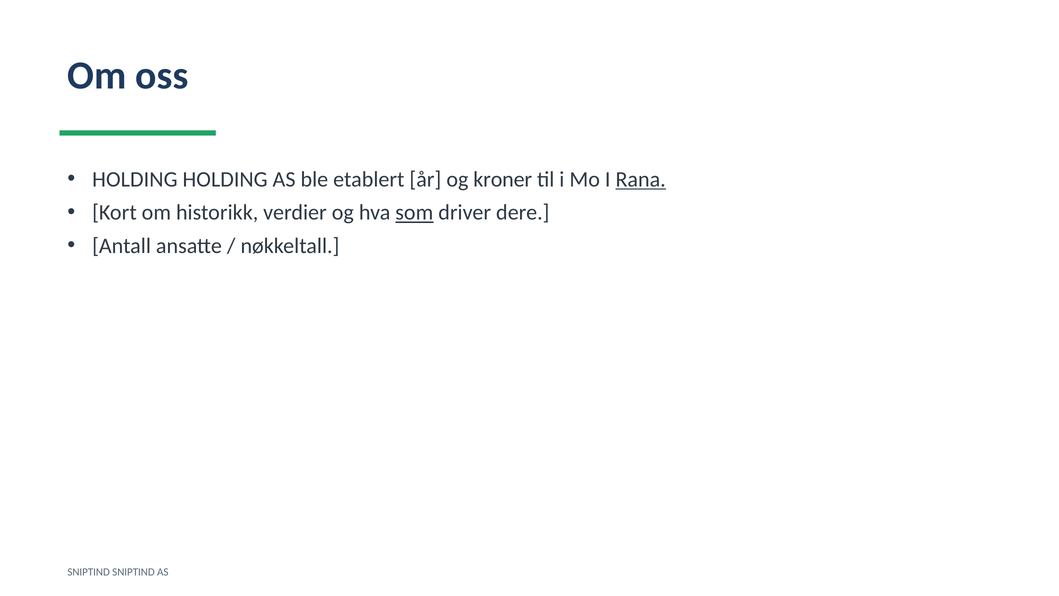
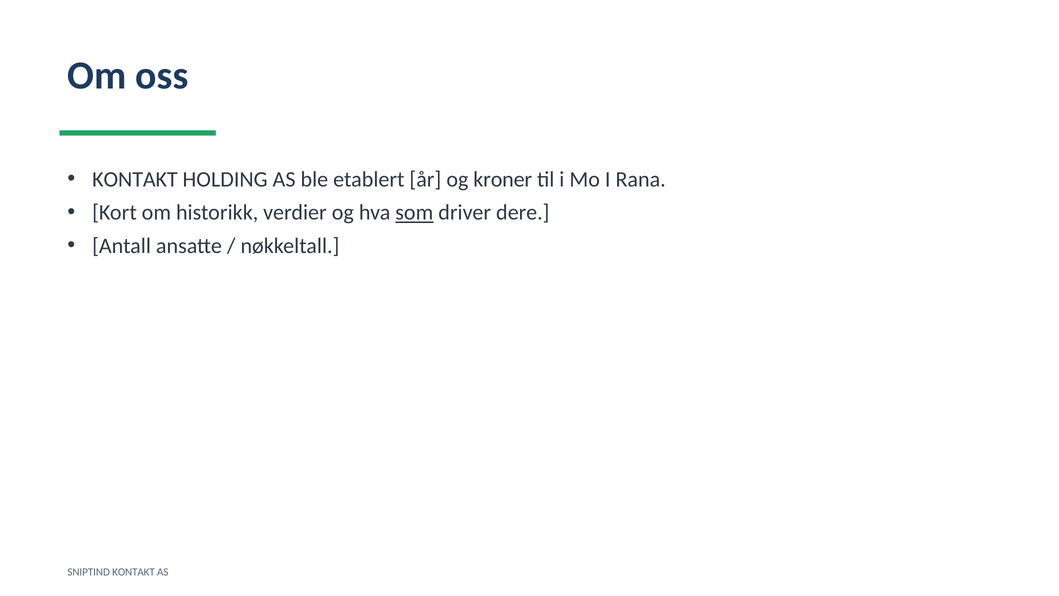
HOLDING at (135, 179): HOLDING -> KONTAKT
Rana underline: present -> none
SNIPTIND SNIPTIND: SNIPTIND -> KONTAKT
